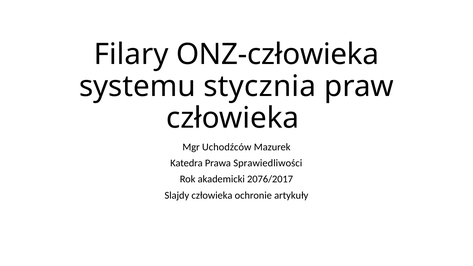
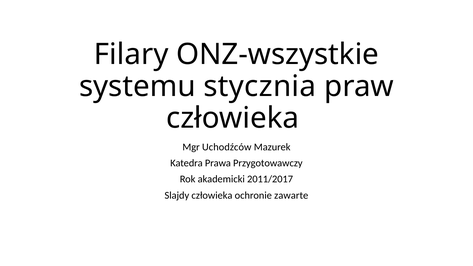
ONZ-człowieka: ONZ-człowieka -> ONZ-wszystkie
Sprawiedliwości: Sprawiedliwości -> Przygotowawczy
2076/2017: 2076/2017 -> 2011/2017
artykuły: artykuły -> zawarte
